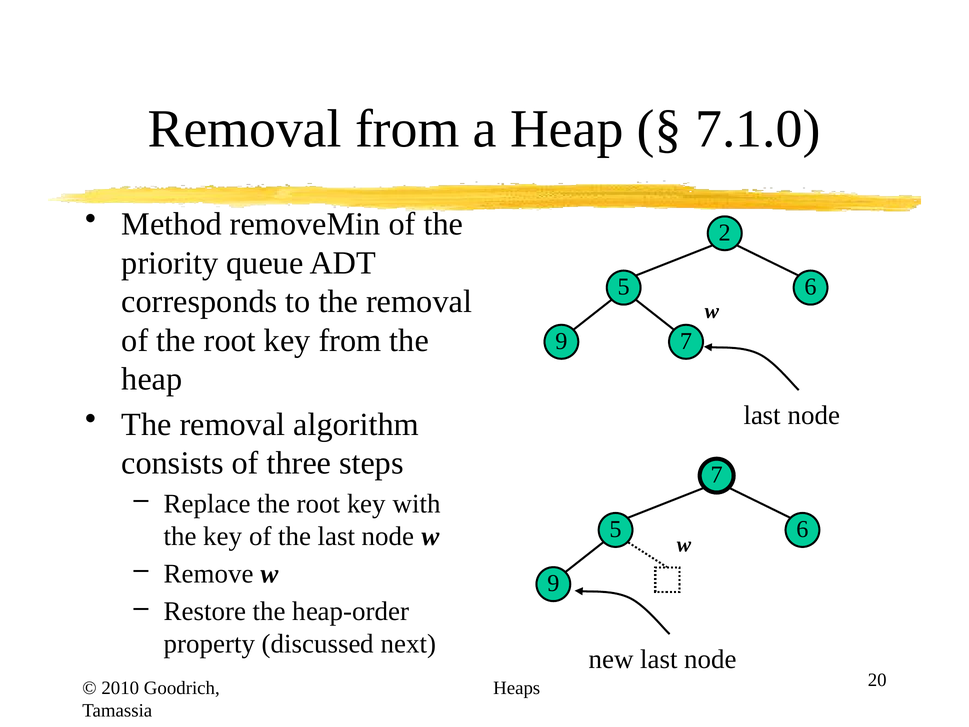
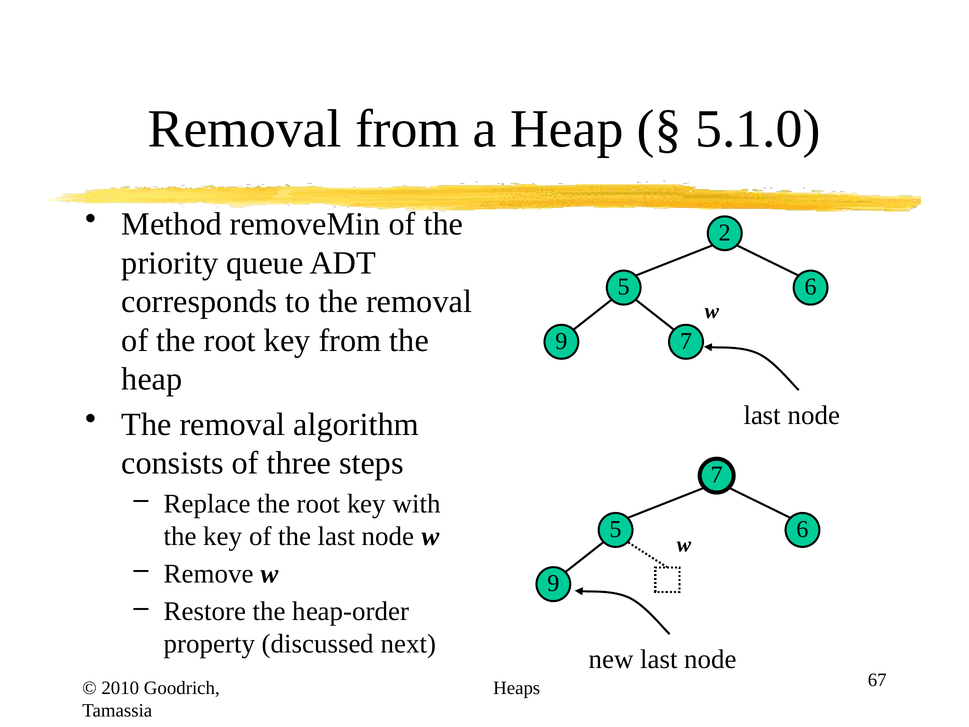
7.1.0: 7.1.0 -> 5.1.0
20: 20 -> 67
